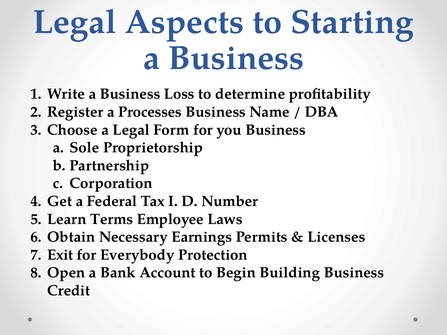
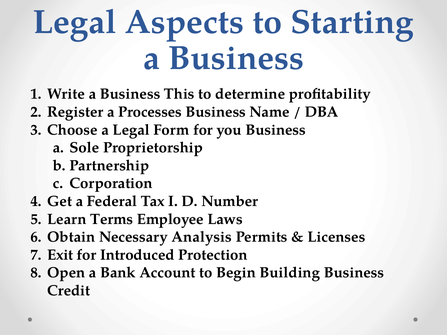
Loss: Loss -> This
Earnings: Earnings -> Analysis
Everybody: Everybody -> Introduced
